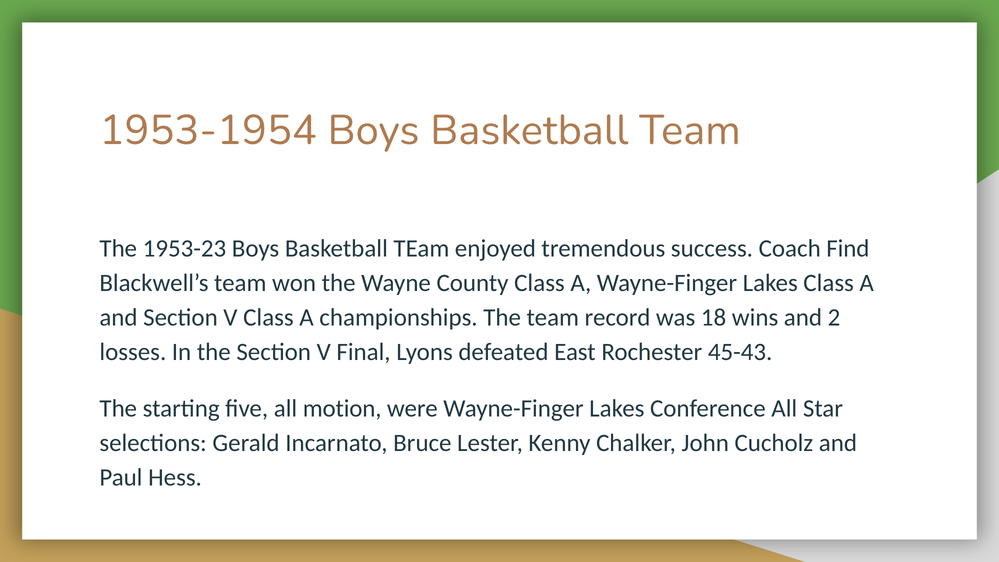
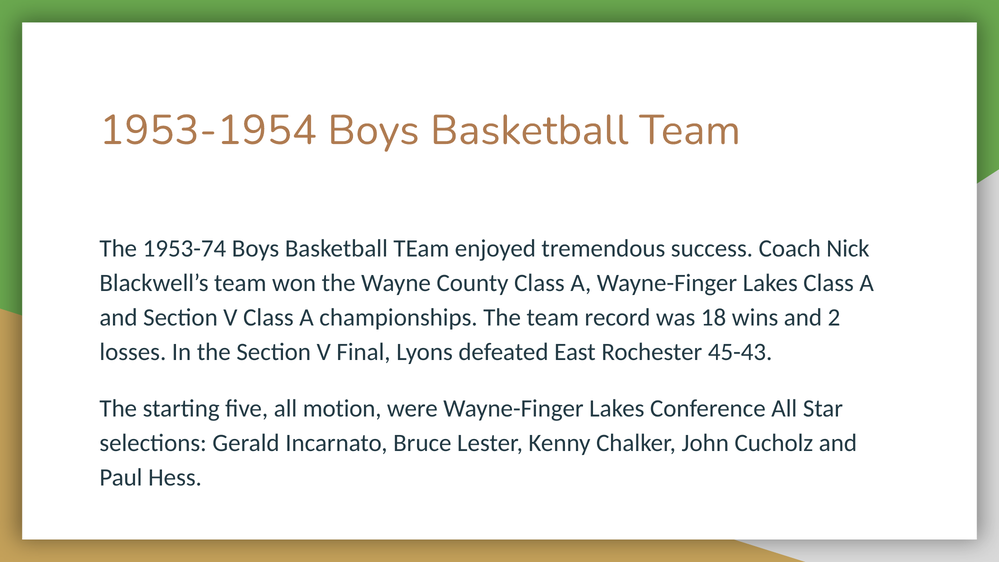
1953-23: 1953-23 -> 1953-74
Find: Find -> Nick
